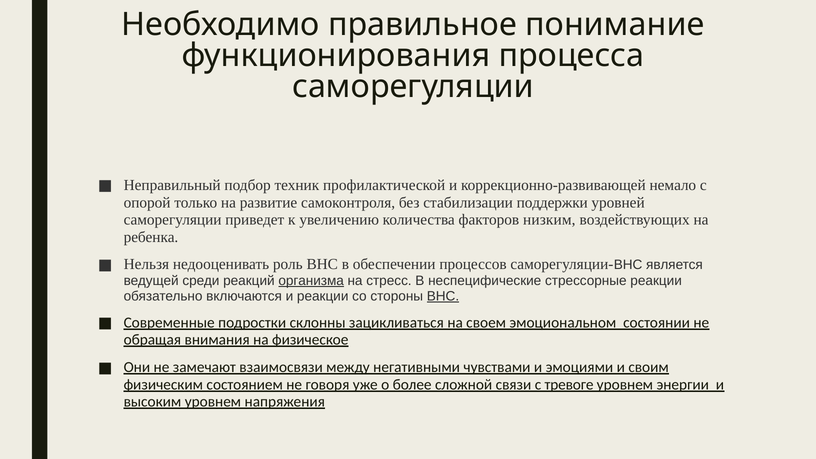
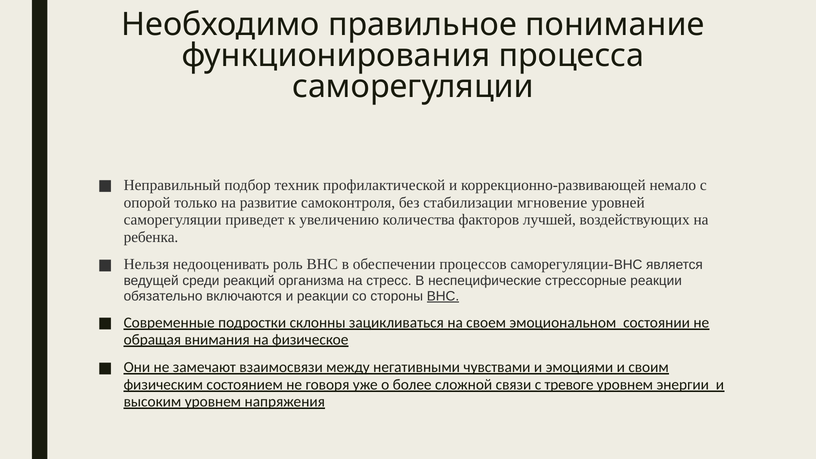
поддержки: поддержки -> мгновение
низким: низким -> лучшей
организма underline: present -> none
